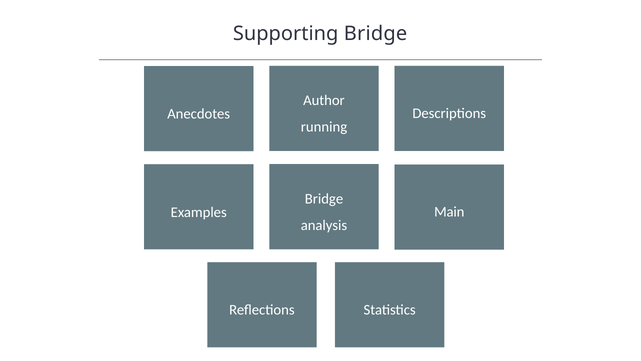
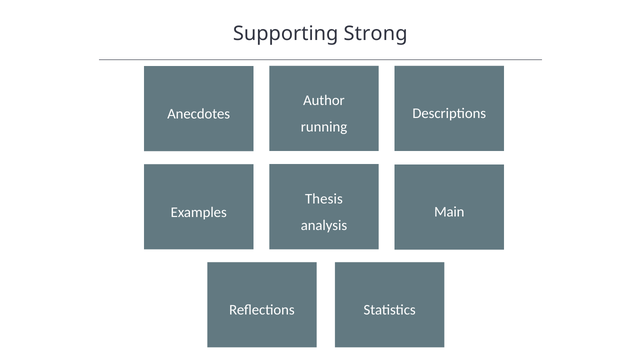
Supporting Bridge: Bridge -> Strong
Bridge at (324, 199): Bridge -> Thesis
